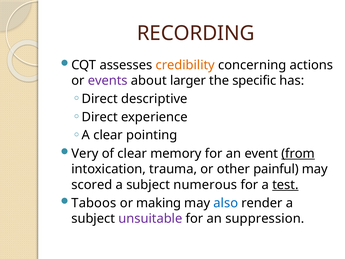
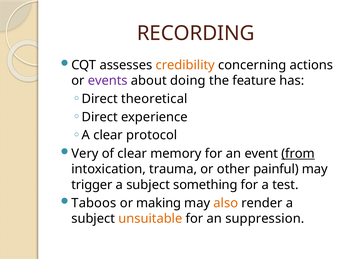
larger: larger -> doing
specific: specific -> feature
descriptive: descriptive -> theoretical
pointing: pointing -> protocol
scored: scored -> trigger
numerous: numerous -> something
test underline: present -> none
also colour: blue -> orange
unsuitable colour: purple -> orange
